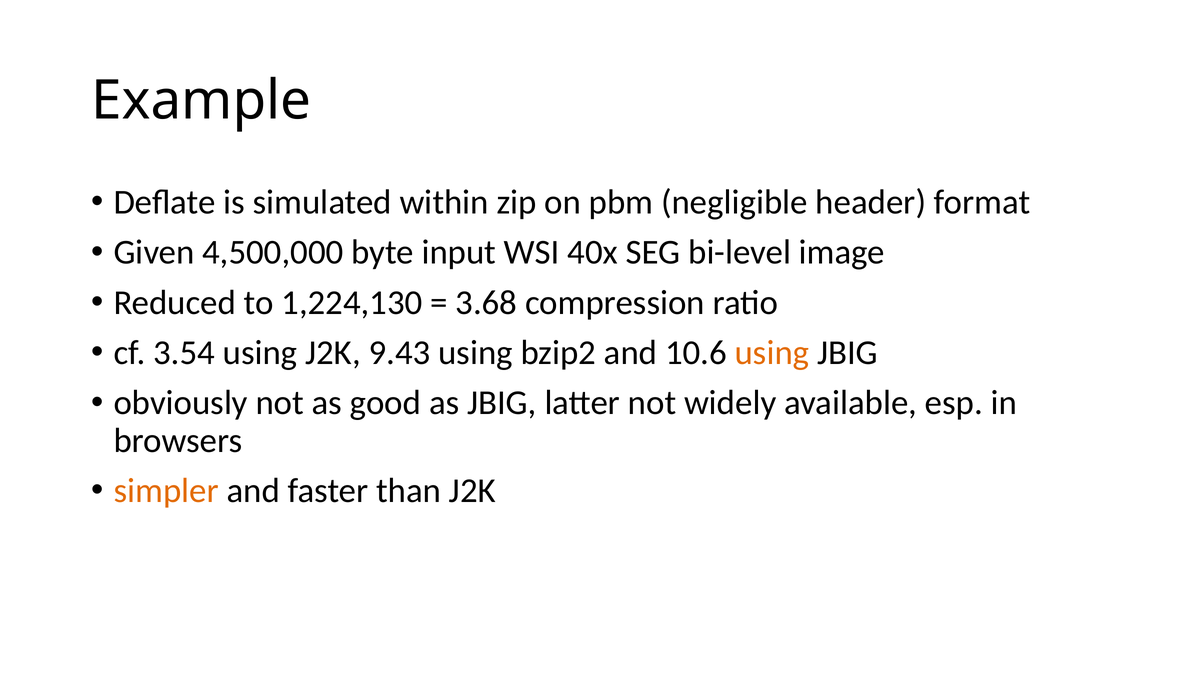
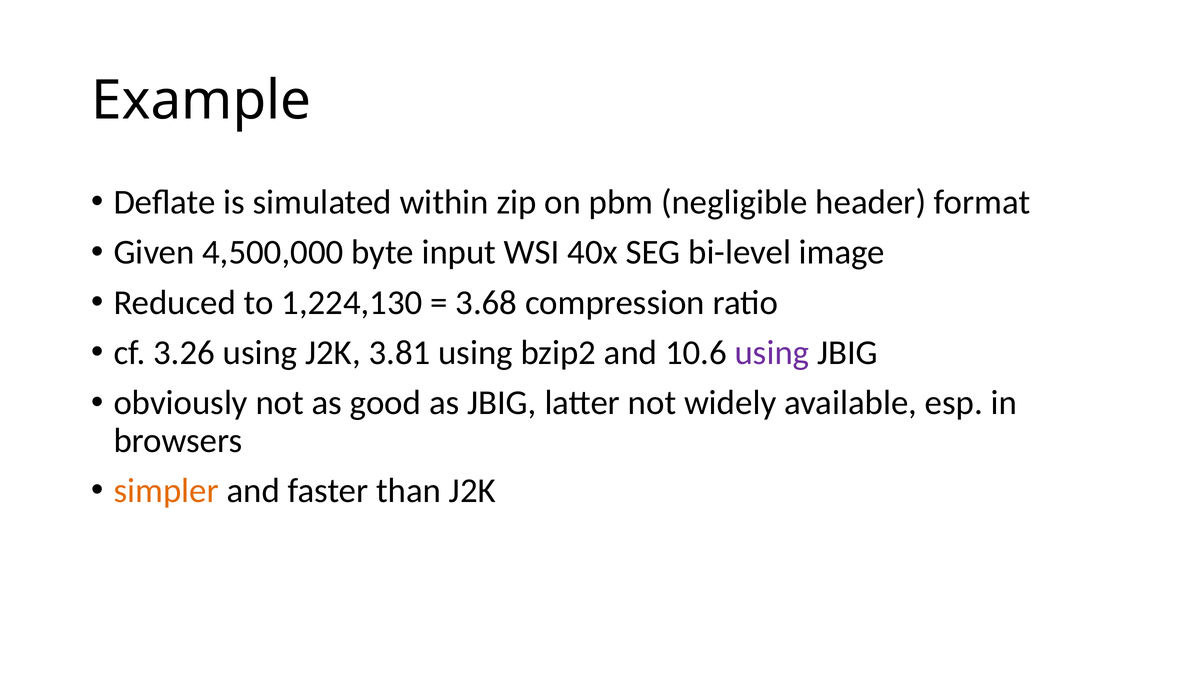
3.54: 3.54 -> 3.26
9.43: 9.43 -> 3.81
using at (772, 353) colour: orange -> purple
